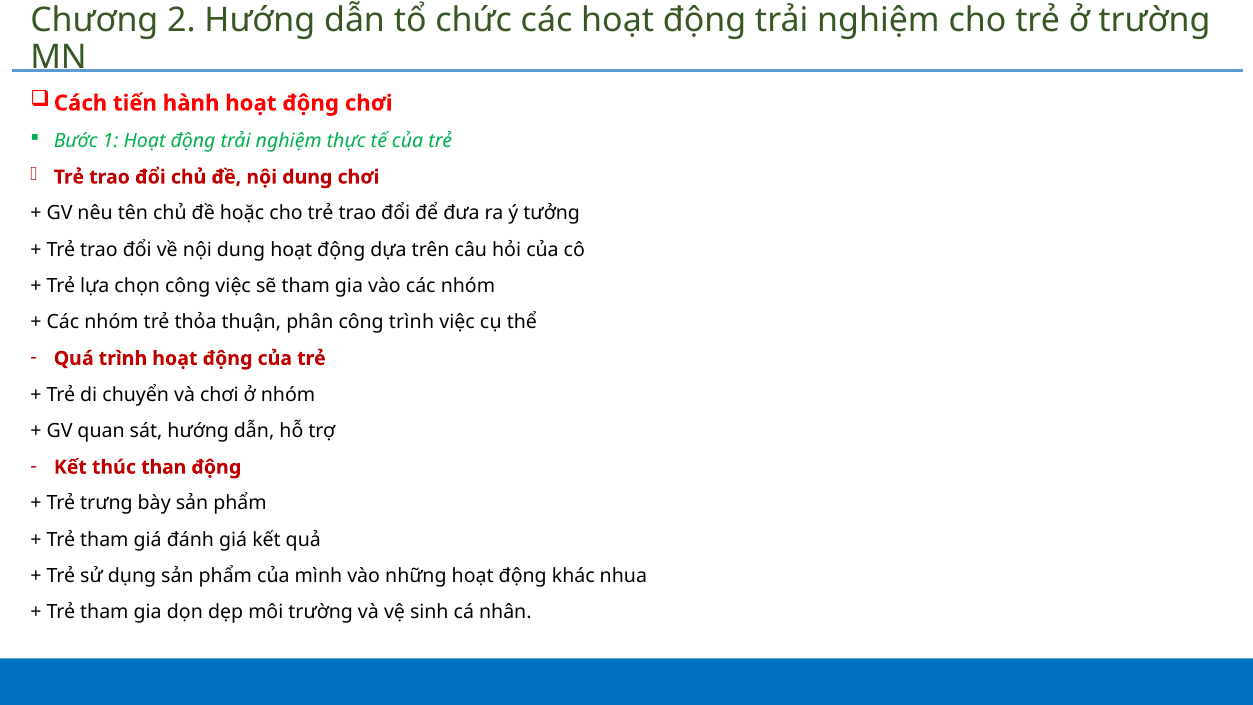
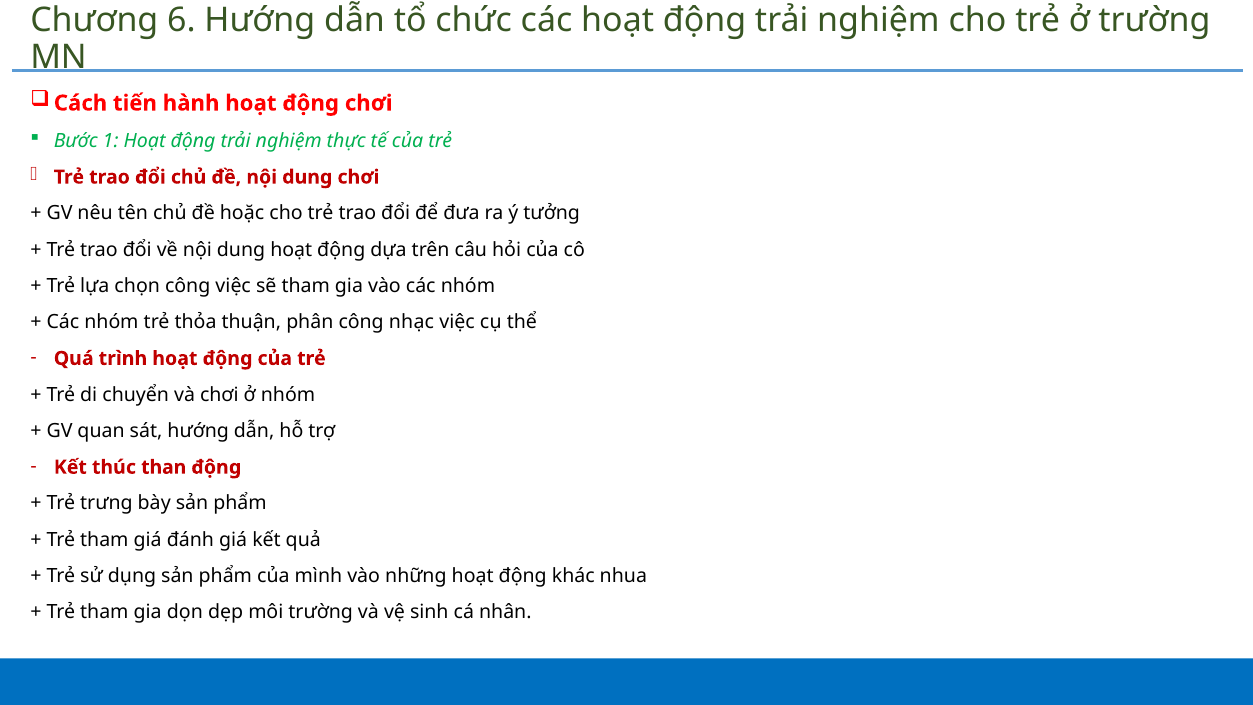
2: 2 -> 6
công trình: trình -> nhạc
